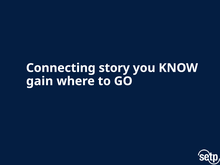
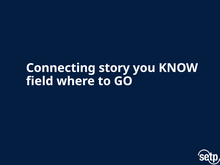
gain: gain -> field
